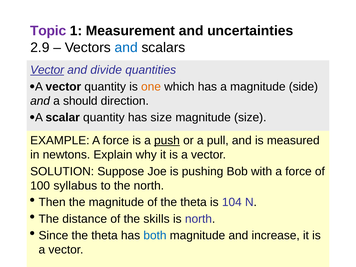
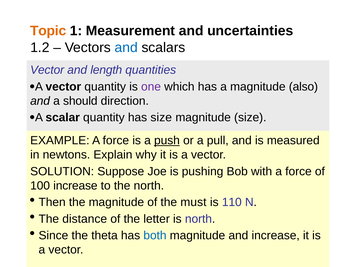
Topic colour: purple -> orange
2.9: 2.9 -> 1.2
Vector at (47, 70) underline: present -> none
divide: divide -> length
one colour: orange -> purple
side: side -> also
100 syllabus: syllabus -> increase
of the theta: theta -> must
104: 104 -> 110
skills: skills -> letter
